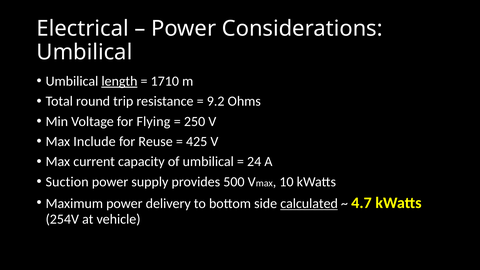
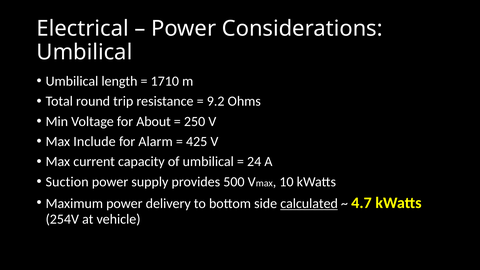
length underline: present -> none
Flying: Flying -> About
Reuse: Reuse -> Alarm
